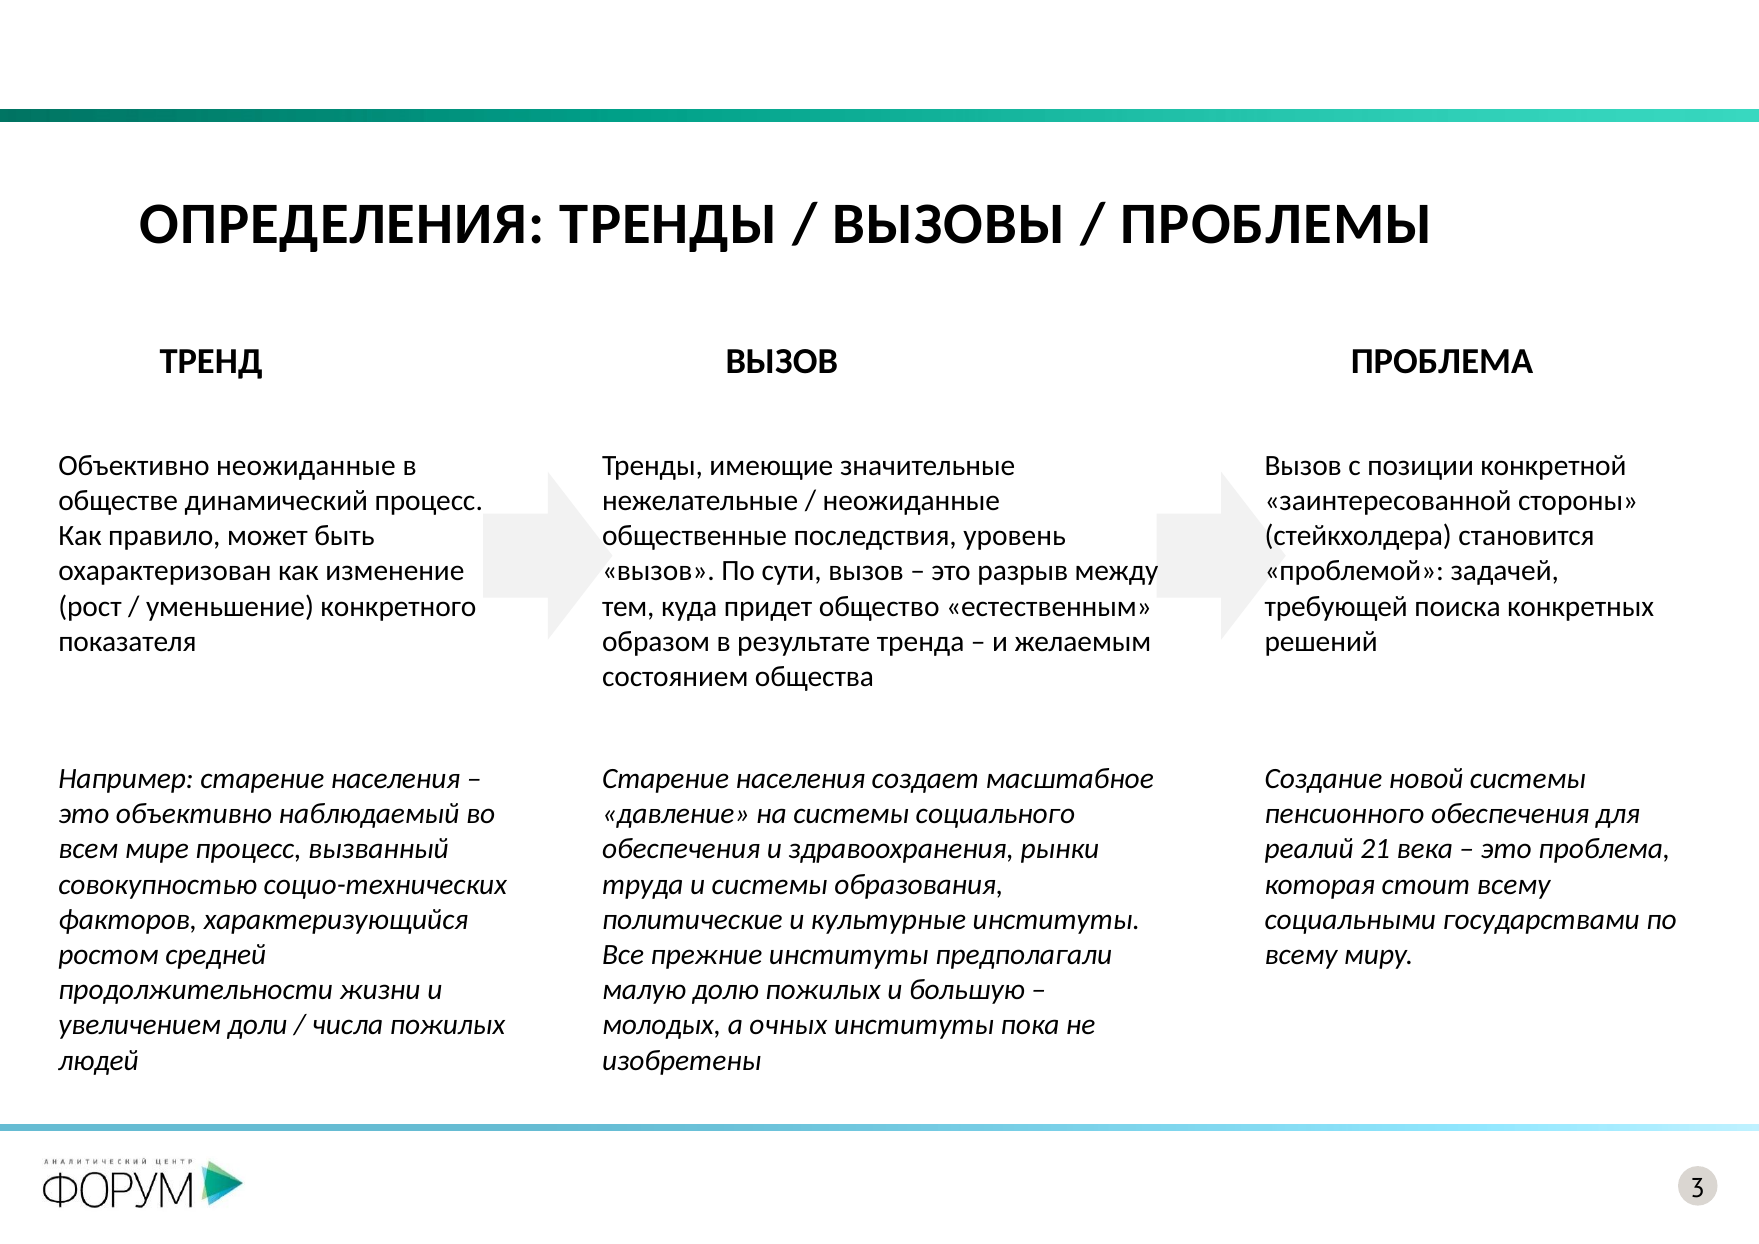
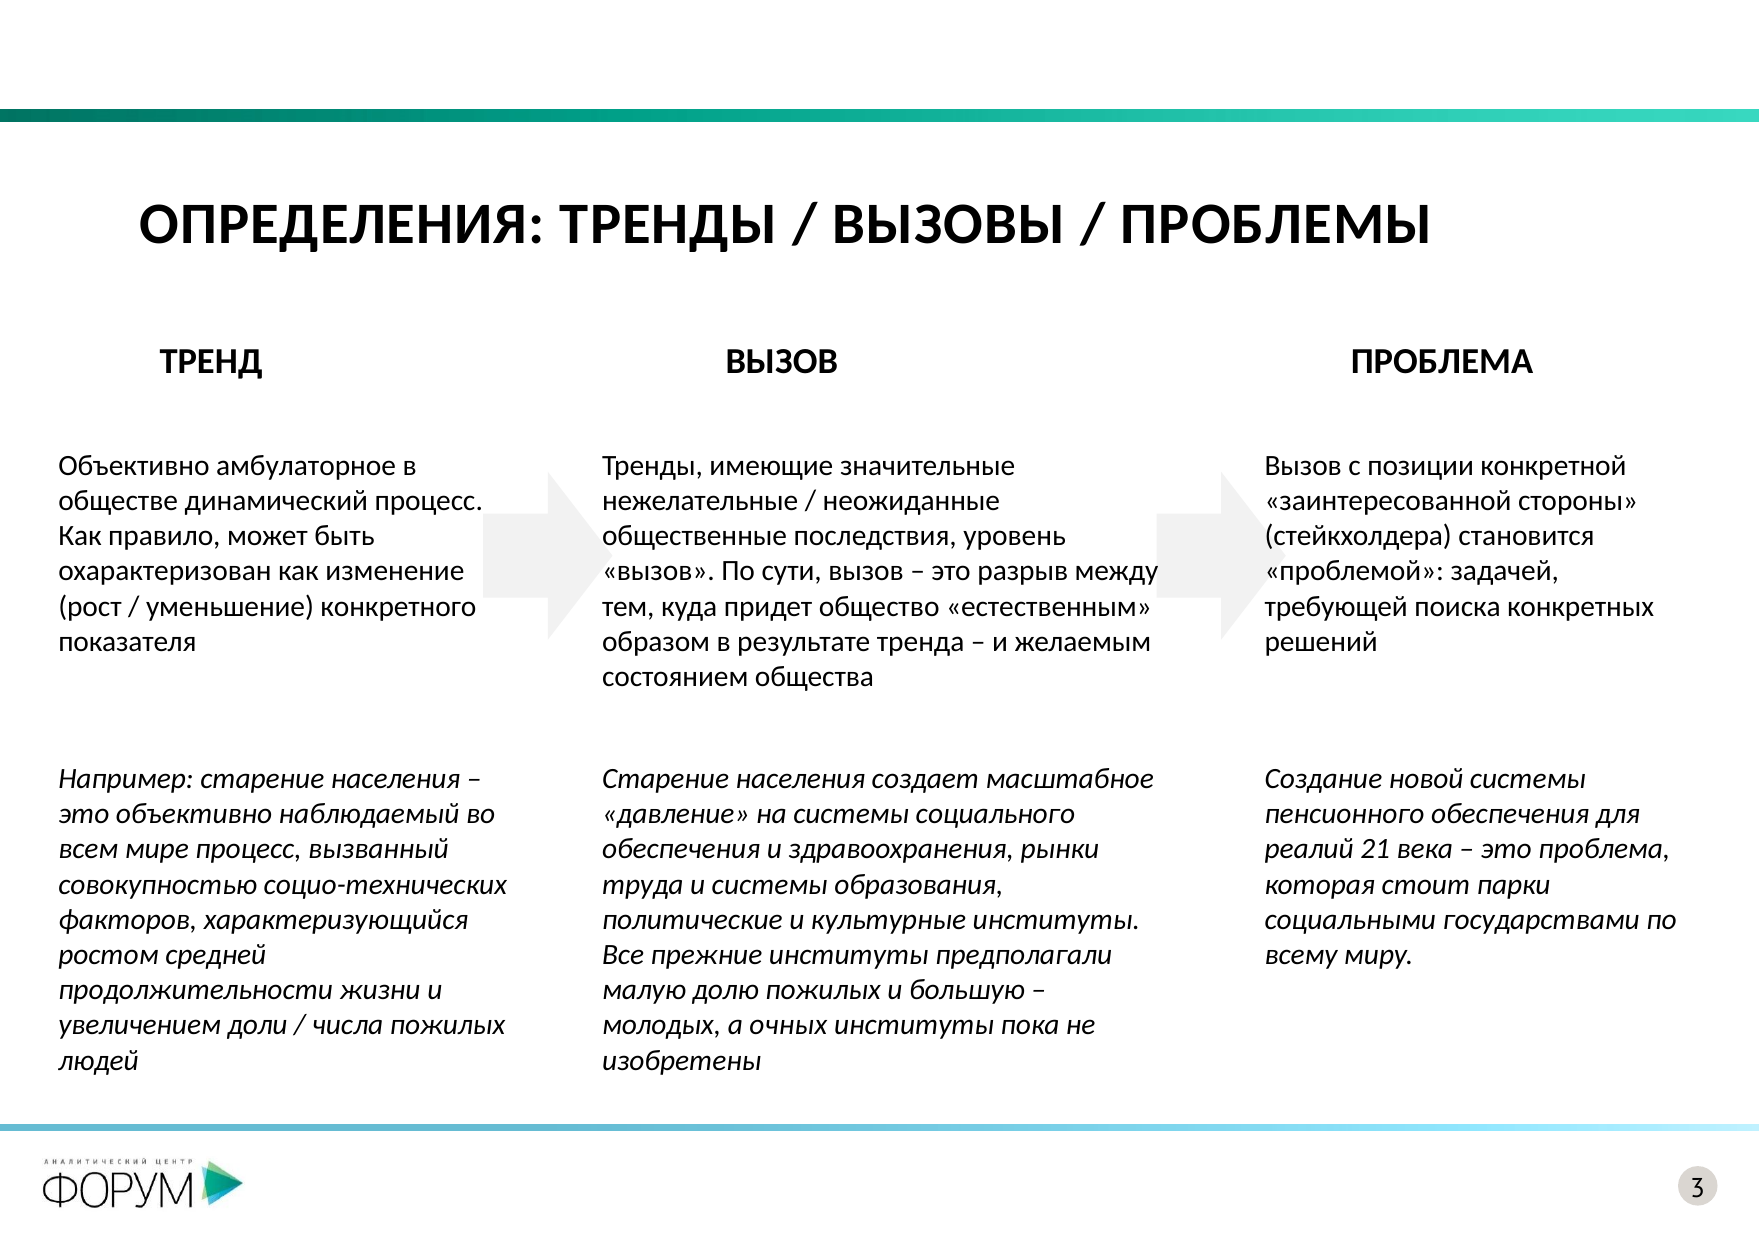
Объективно неожиданные: неожиданные -> амбулаторное
стоит всему: всему -> парки
